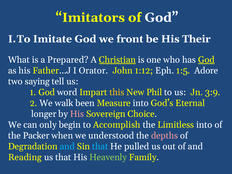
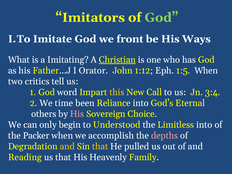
God at (162, 18) colour: white -> light green
Their: Their -> Ways
Prepared: Prepared -> Imitating
God at (206, 60) underline: present -> none
1:5 Adore: Adore -> When
saying: saying -> critics
Phil: Phil -> Call
3:9: 3:9 -> 3:4
walk: walk -> time
Measure: Measure -> Reliance
longer: longer -> others
Accomplish: Accomplish -> Understood
understood: understood -> accomplish
and at (67, 146) colour: light blue -> yellow
that at (100, 146) colour: light blue -> yellow
Heavenly colour: light green -> white
